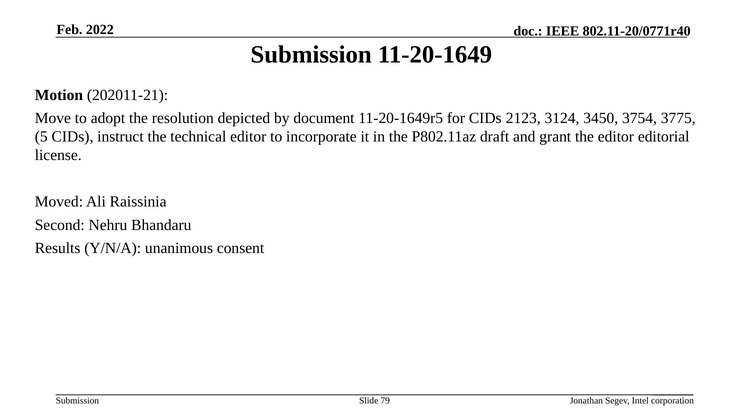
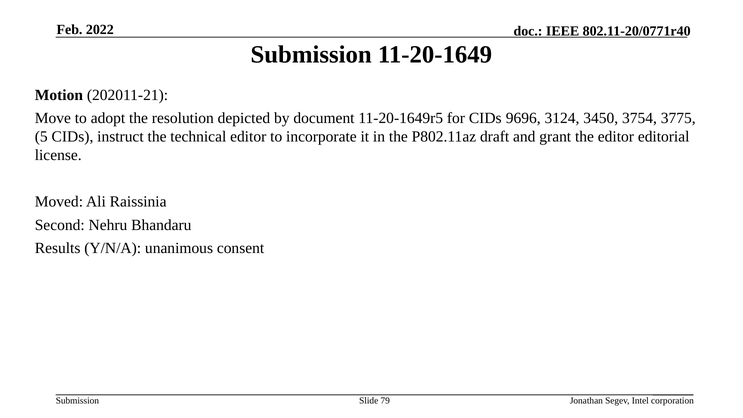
2123: 2123 -> 9696
